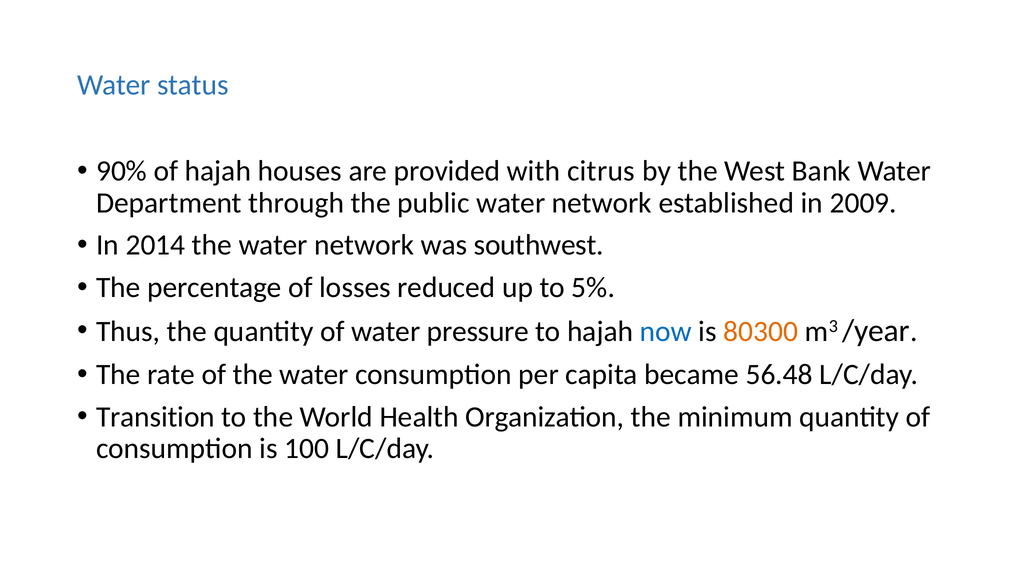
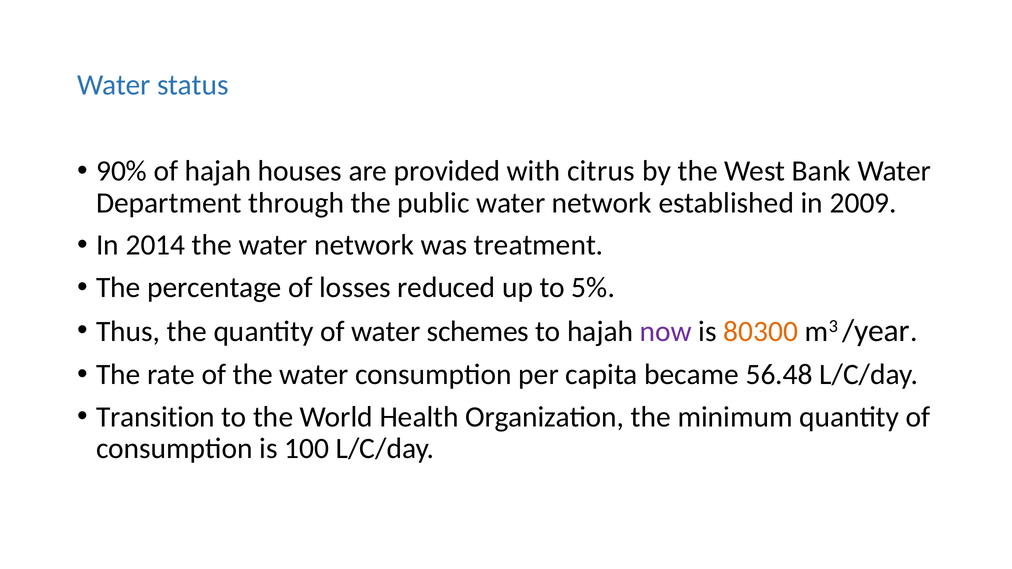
southwest: southwest -> treatment
pressure: pressure -> schemes
now colour: blue -> purple
